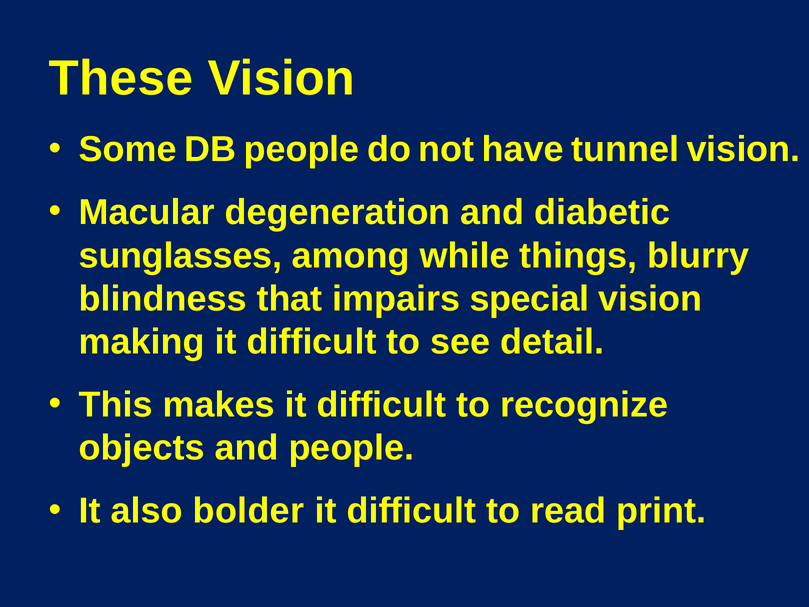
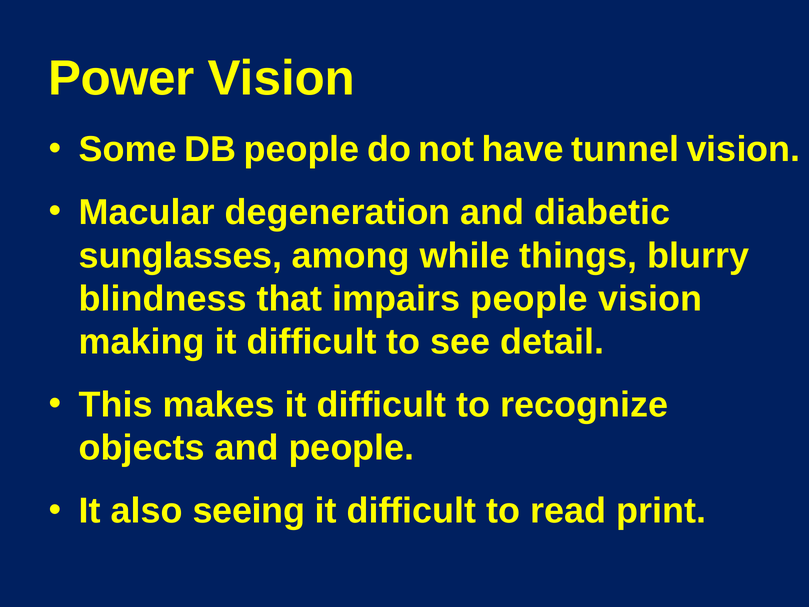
These: These -> Power
impairs special: special -> people
bolder: bolder -> seeing
